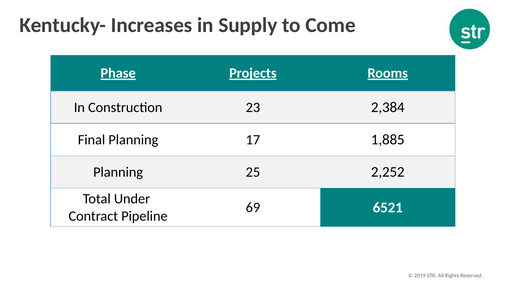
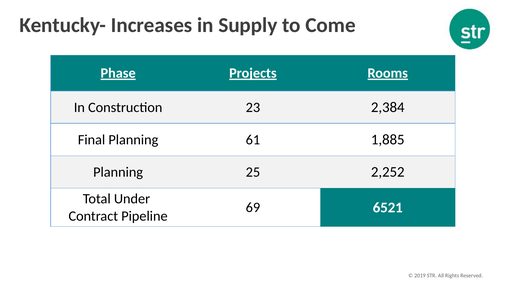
17: 17 -> 61
